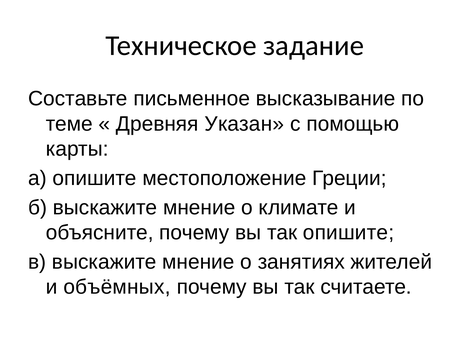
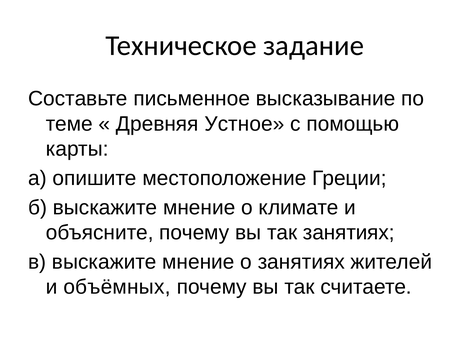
Указан: Указан -> Устное
так опишите: опишите -> занятиях
